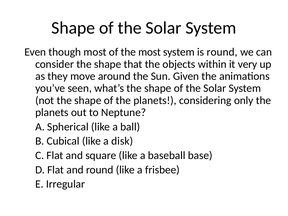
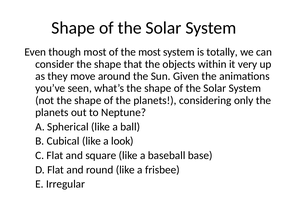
is round: round -> totally
disk: disk -> look
